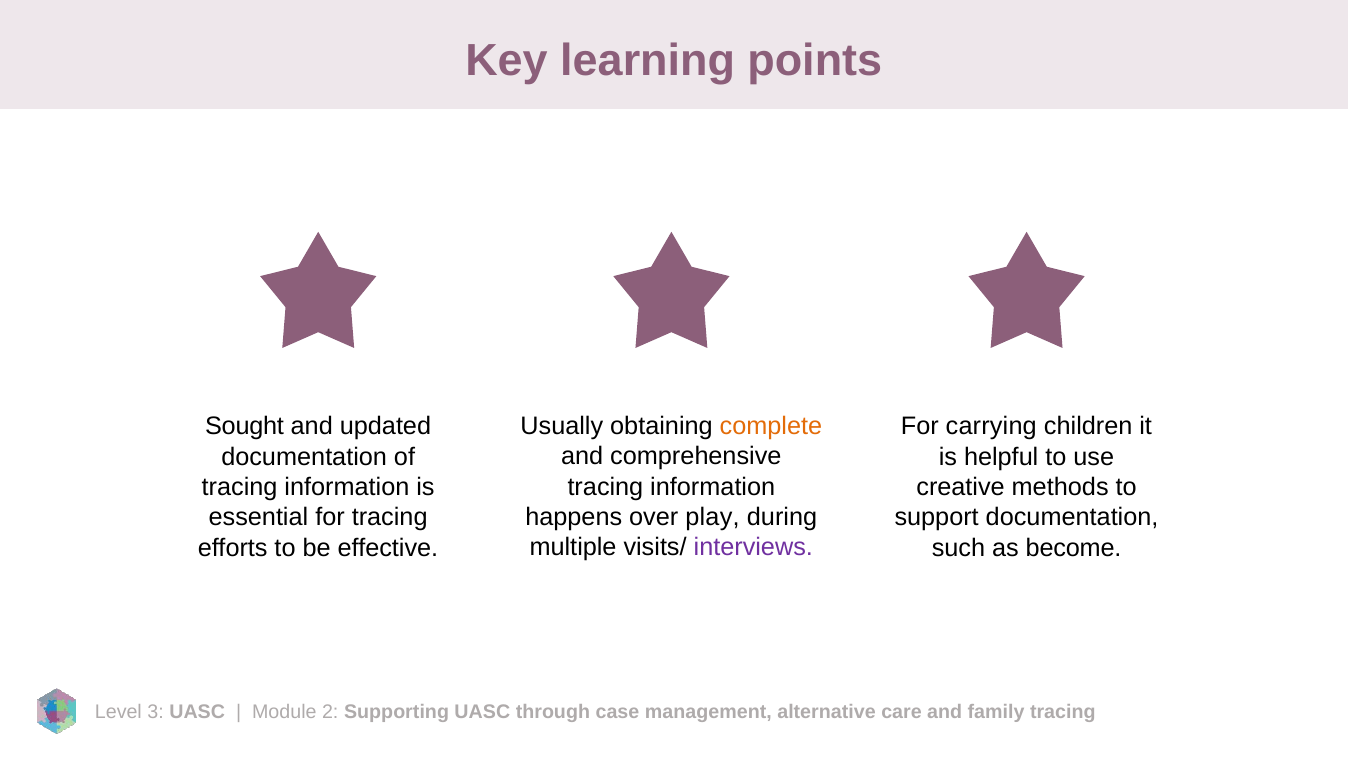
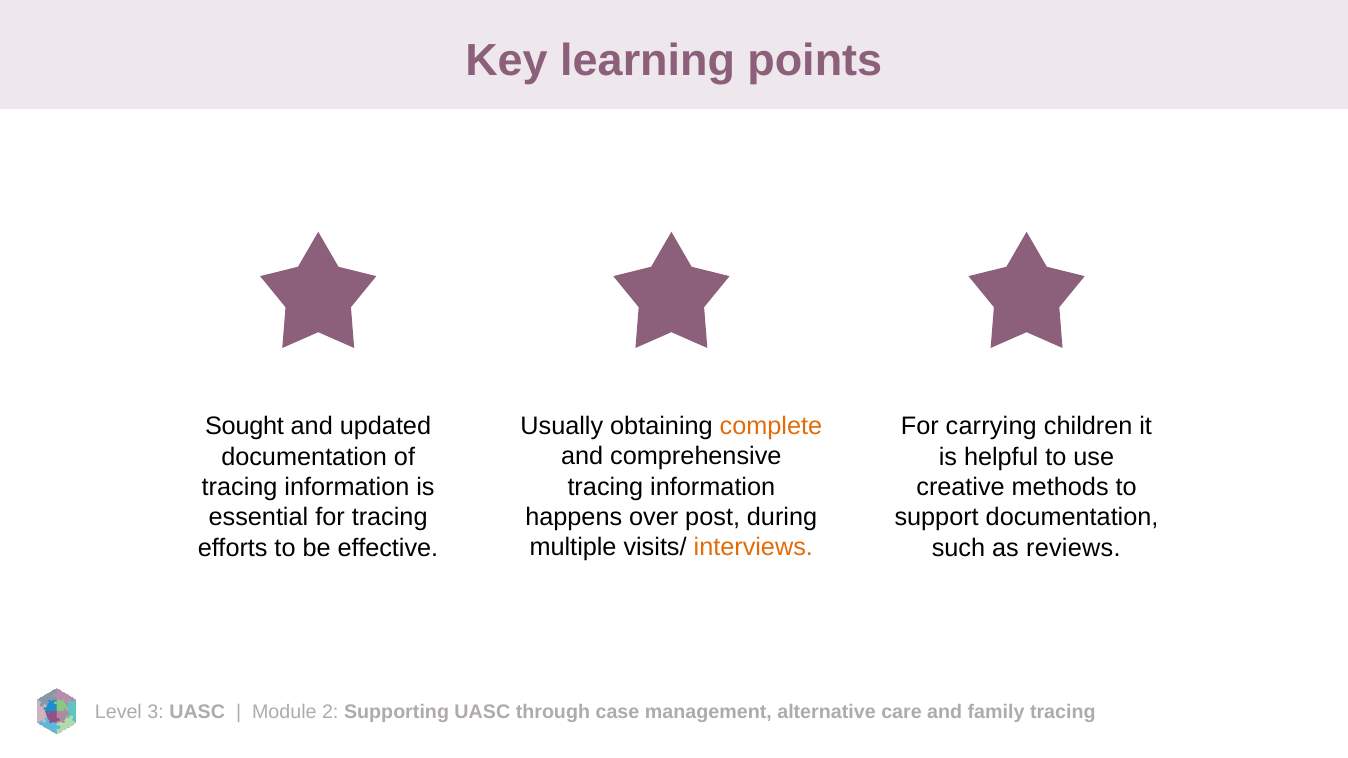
play: play -> post
interviews colour: purple -> orange
become: become -> reviews
